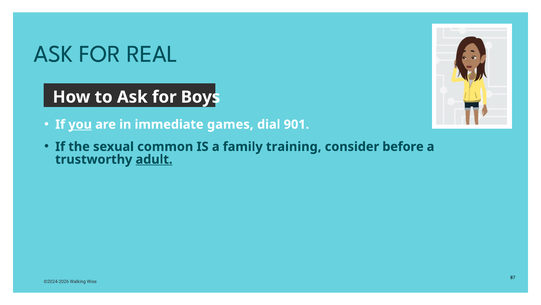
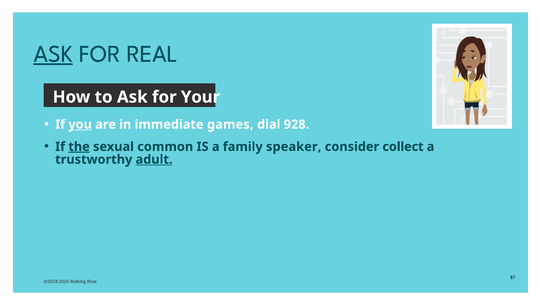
ASK at (53, 54) underline: none -> present
Boys: Boys -> Your
901: 901 -> 928
the underline: none -> present
training: training -> speaker
before: before -> collect
